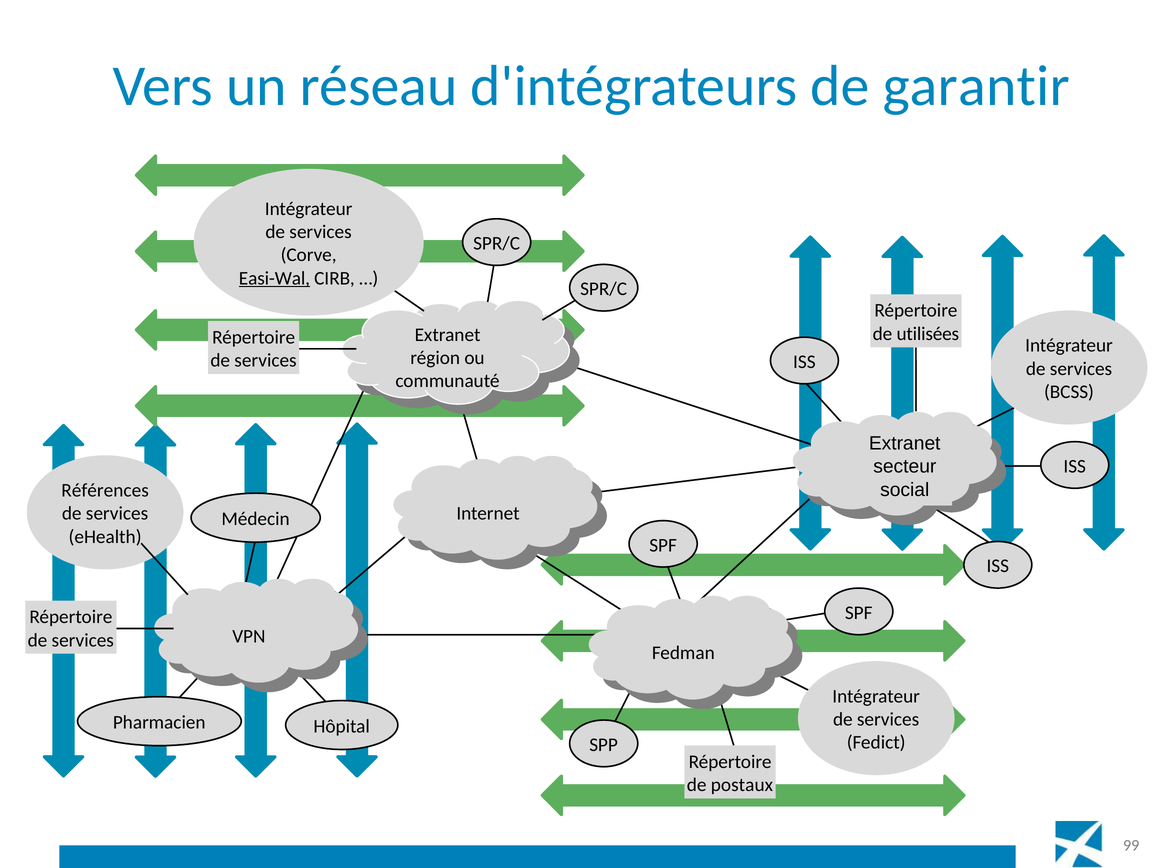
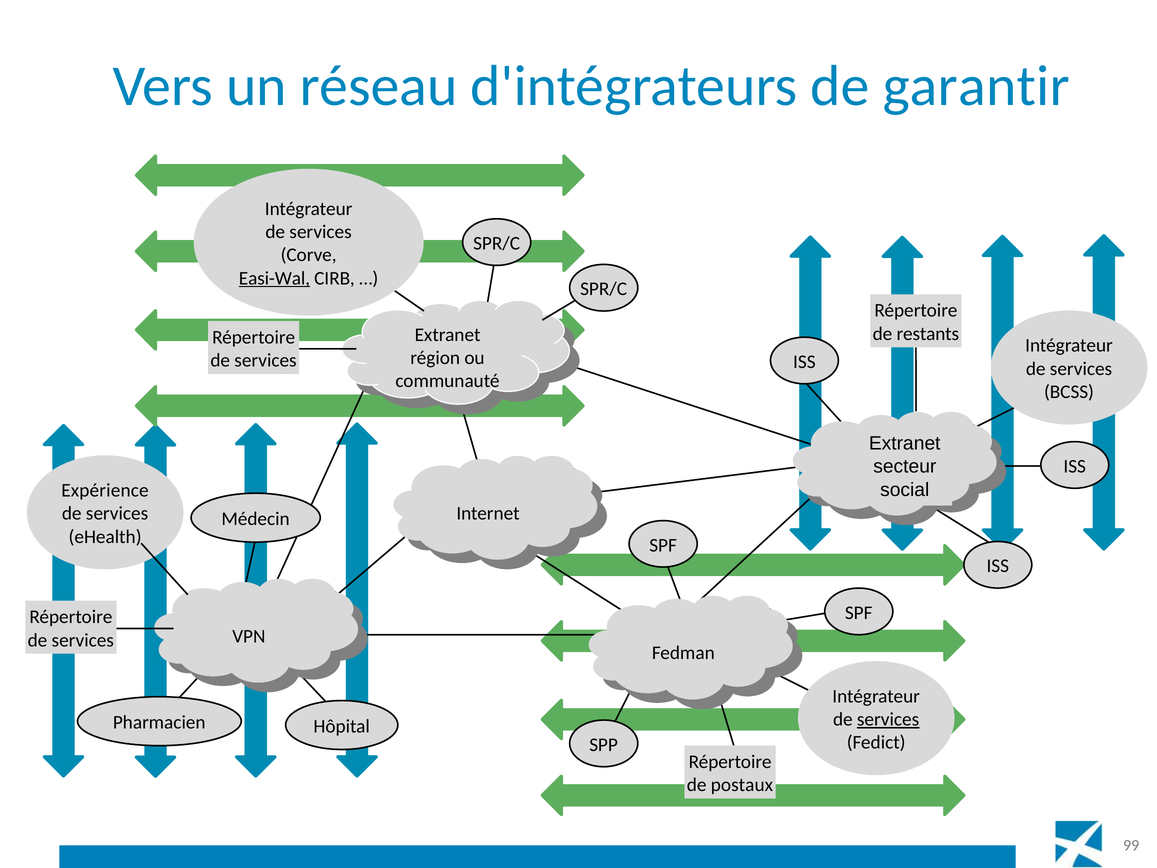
utilisées: utilisées -> restants
Références: Références -> Expérience
services at (888, 719) underline: none -> present
